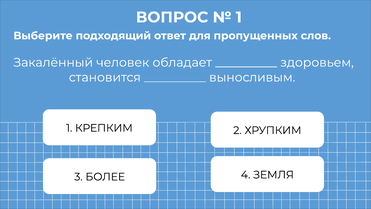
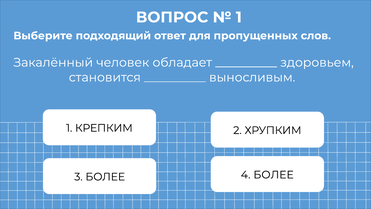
4 ЗЕМЛЯ: ЗЕМЛЯ -> БОЛЕЕ
